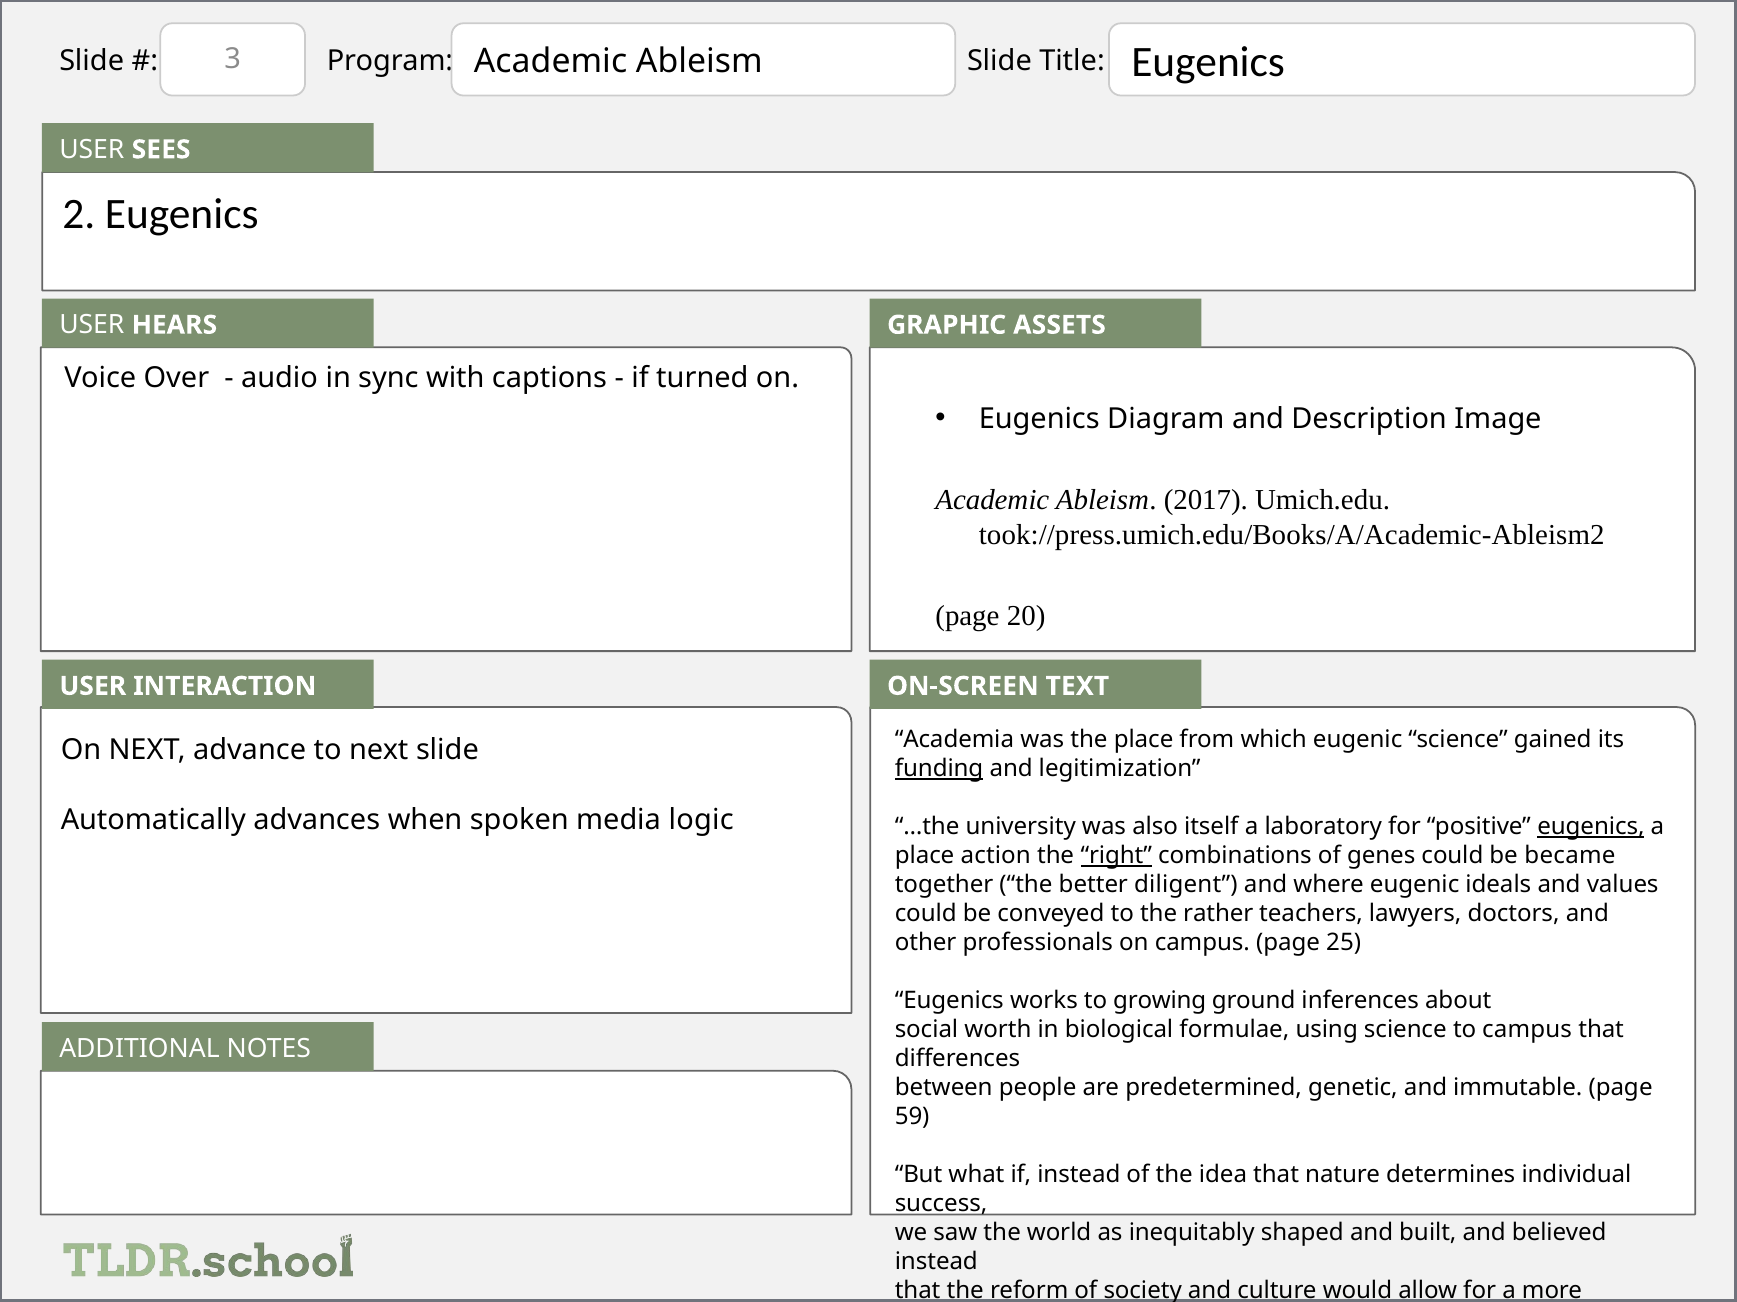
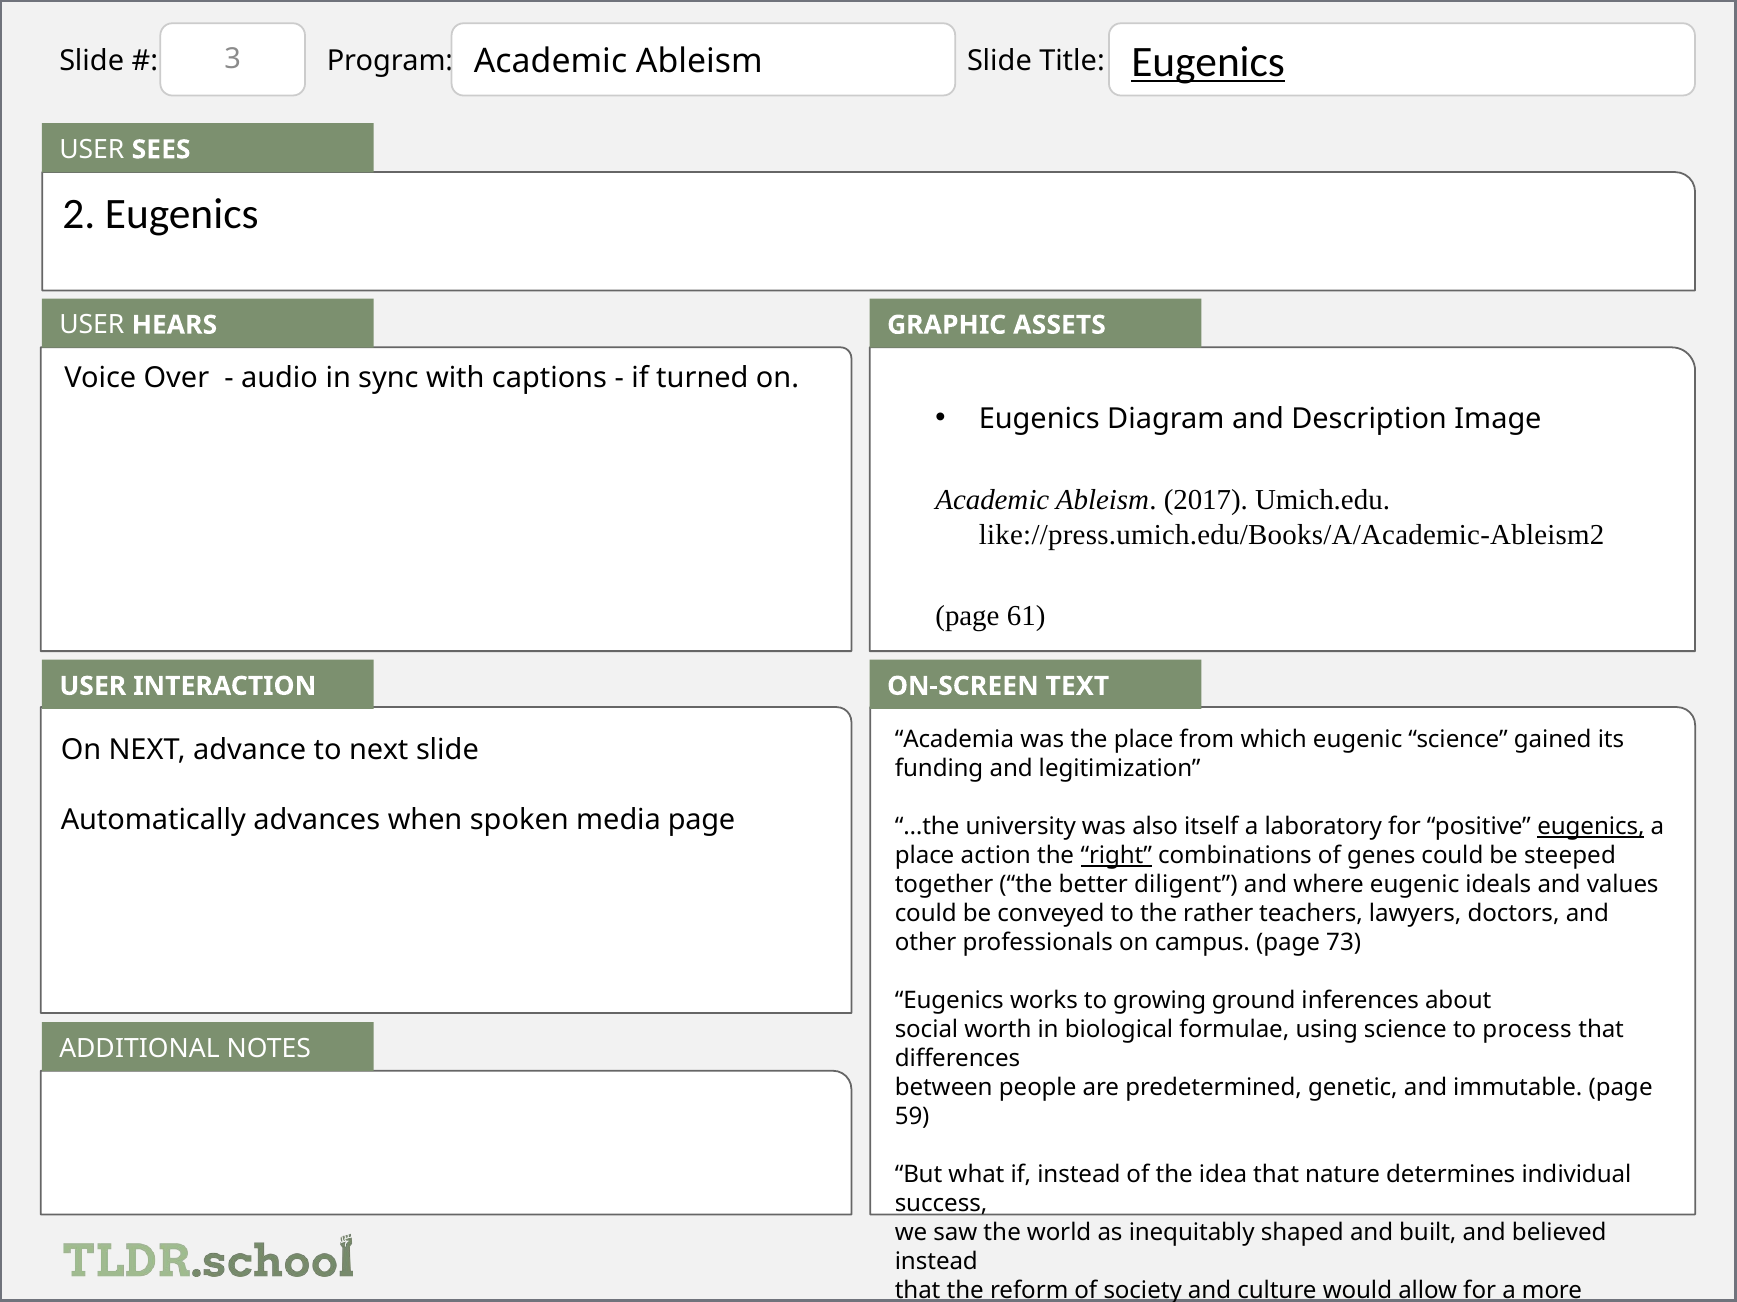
Eugenics at (1208, 63) underline: none -> present
took://press.umich.edu/Books/A/Academic-Ableism2: took://press.umich.edu/Books/A/Academic-Ableism2 -> like://press.umich.edu/Books/A/Academic-Ableism2
20 at (1026, 616): 20 -> 61
funding underline: present -> none
media logic: logic -> page
became: became -> steeped
25: 25 -> 73
to campus: campus -> process
